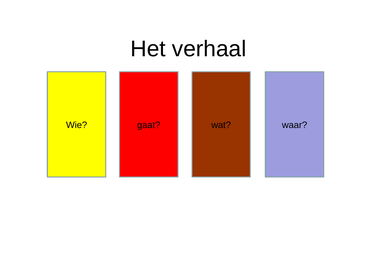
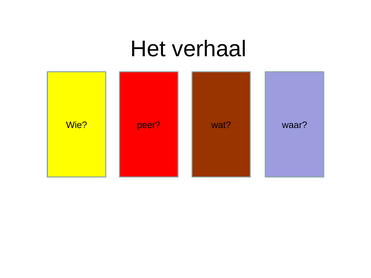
gaat: gaat -> peer
